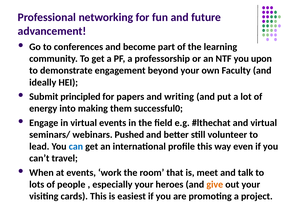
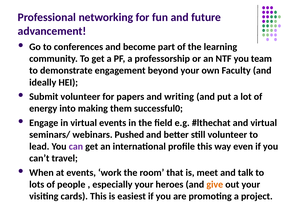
upon: upon -> team
Submit principled: principled -> volunteer
can colour: blue -> purple
